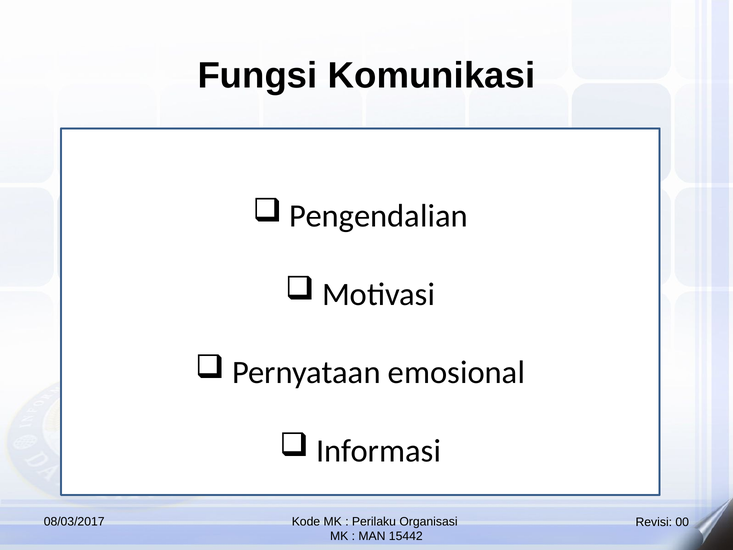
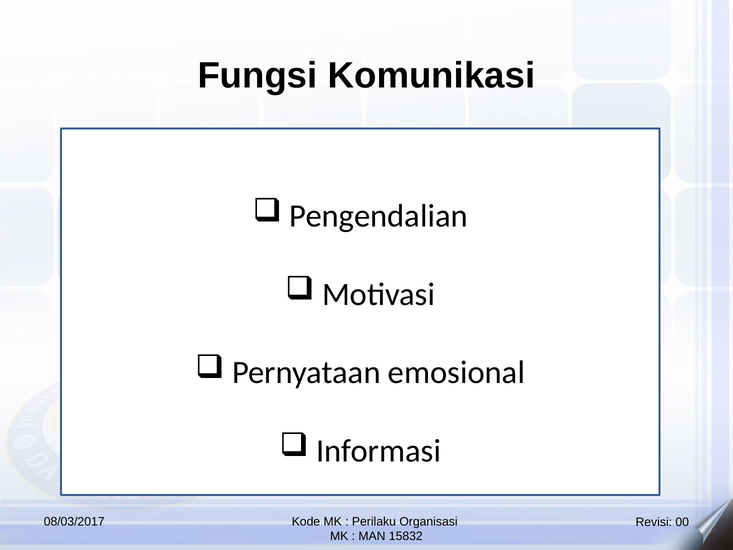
15442: 15442 -> 15832
